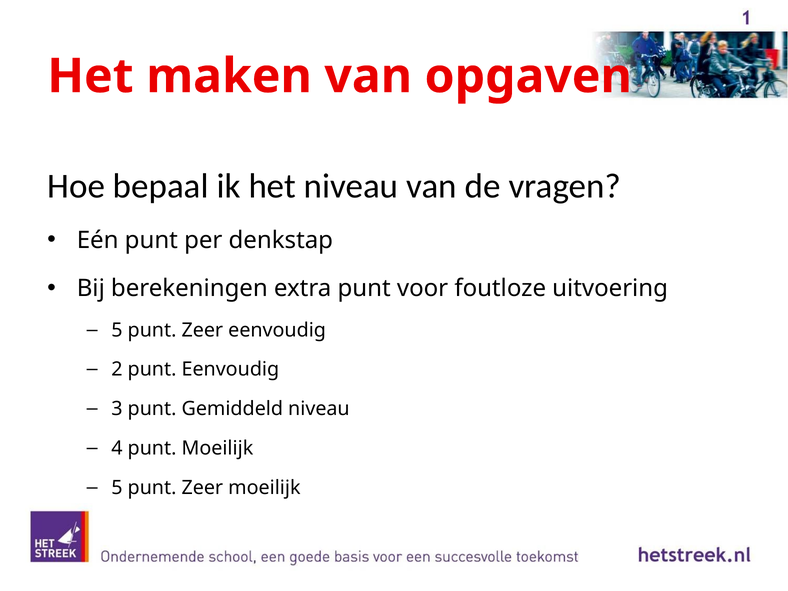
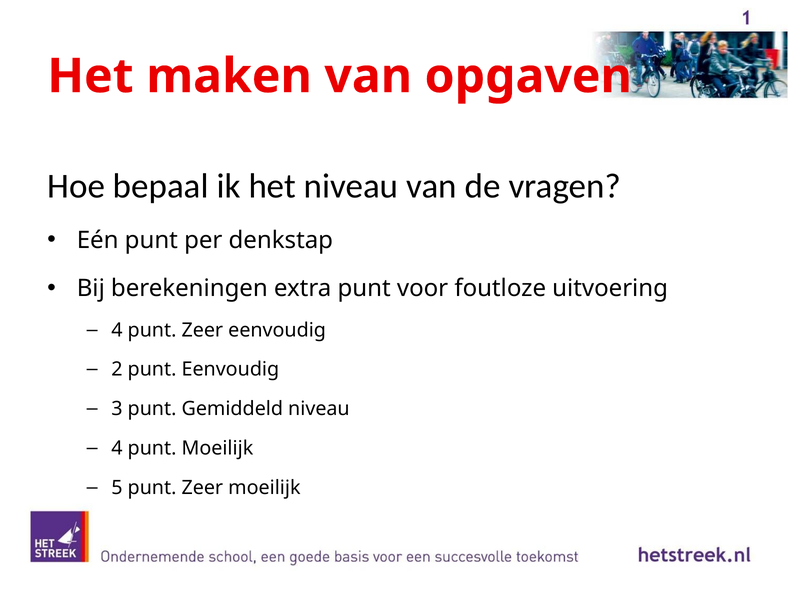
5 at (117, 330): 5 -> 4
